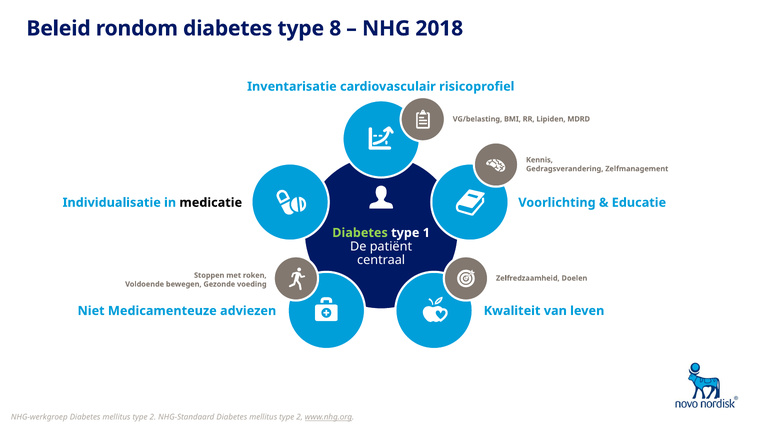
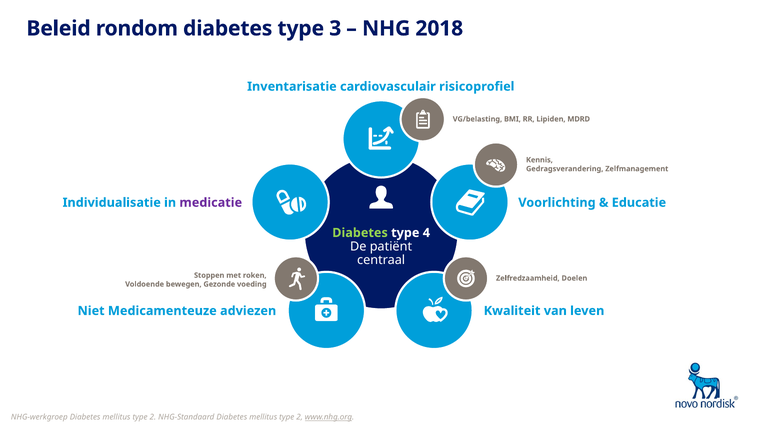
8: 8 -> 3
medicatie colour: black -> purple
1: 1 -> 4
